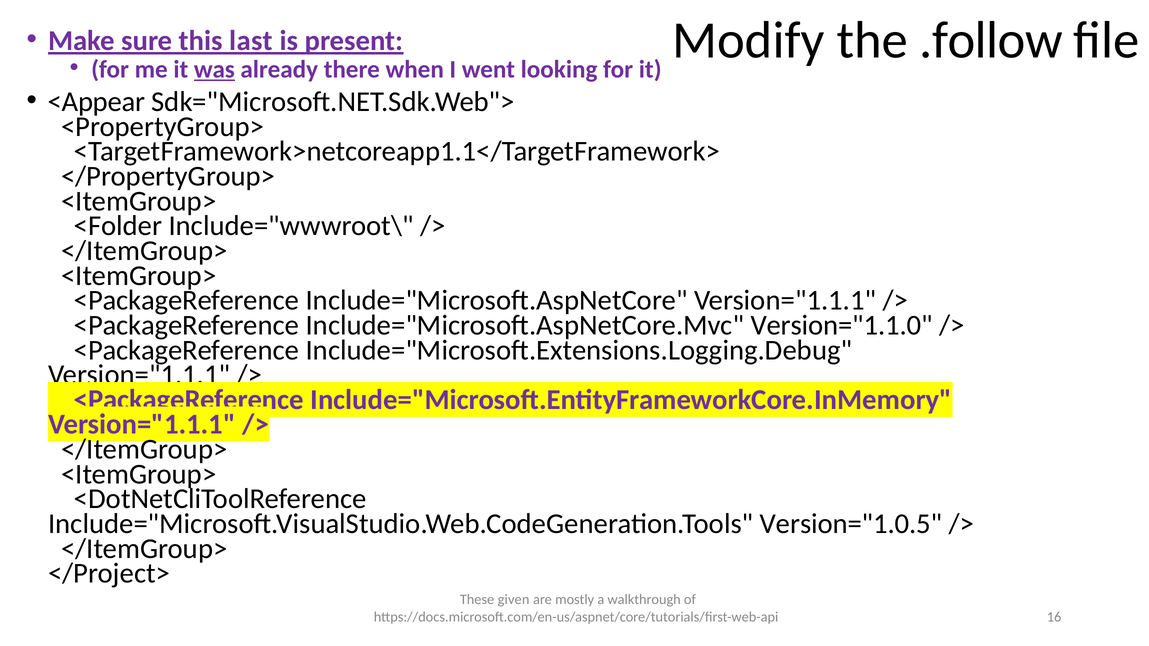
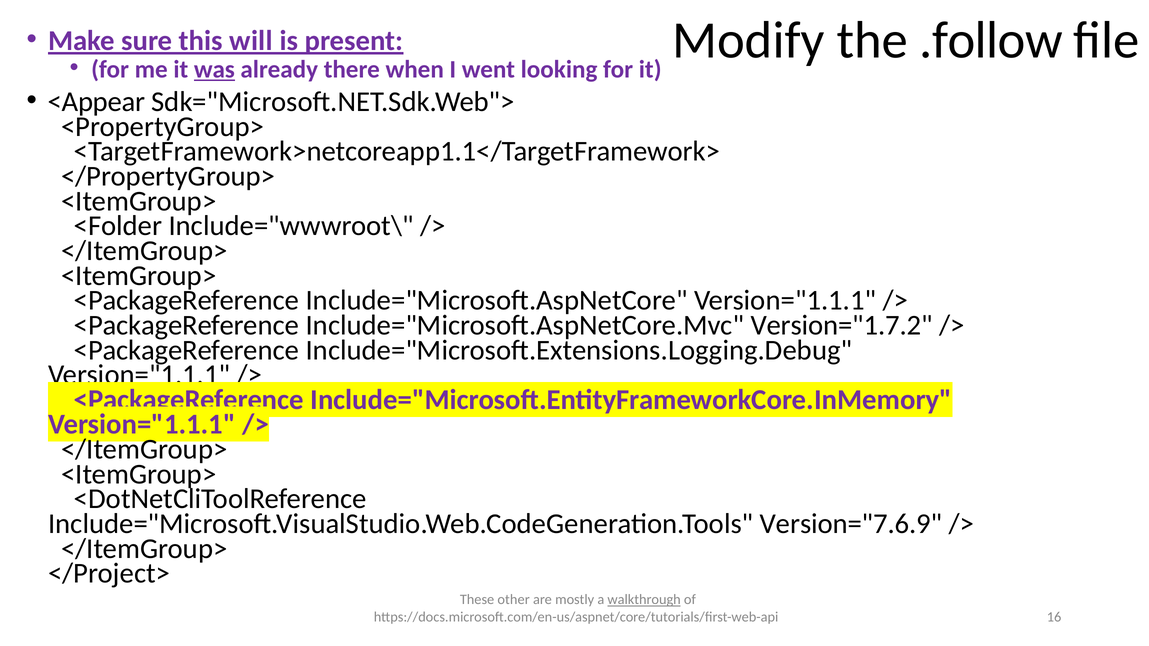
last: last -> will
Version="1.1.0: Version="1.1.0 -> Version="1.7.2
Version="1.0.5: Version="1.0.5 -> Version="7.6.9
given: given -> other
walkthrough underline: none -> present
